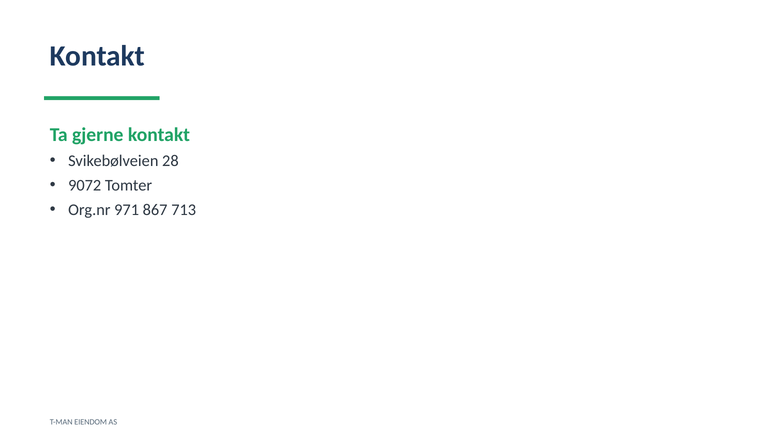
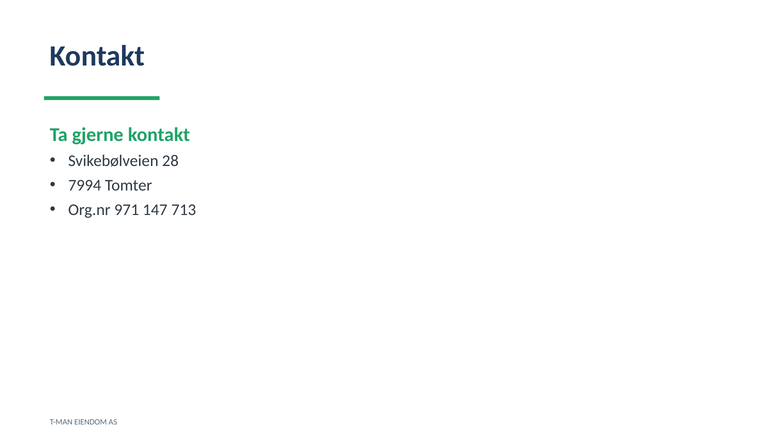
9072: 9072 -> 7994
867: 867 -> 147
